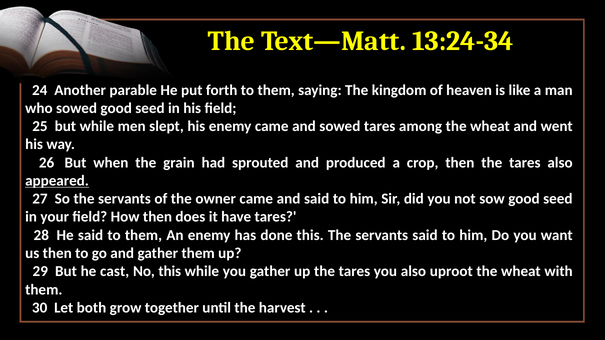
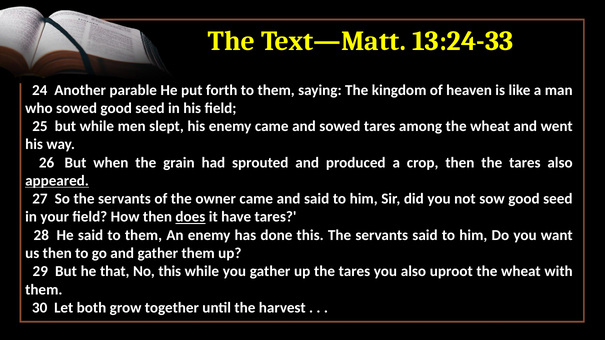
13:24-34: 13:24-34 -> 13:24-33
does underline: none -> present
cast: cast -> that
